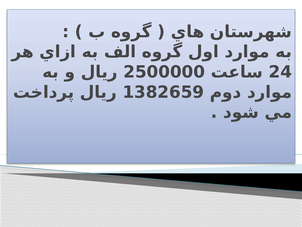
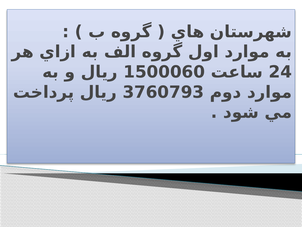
2500000: 2500000 -> 1500060
1382659: 1382659 -> 3760793
